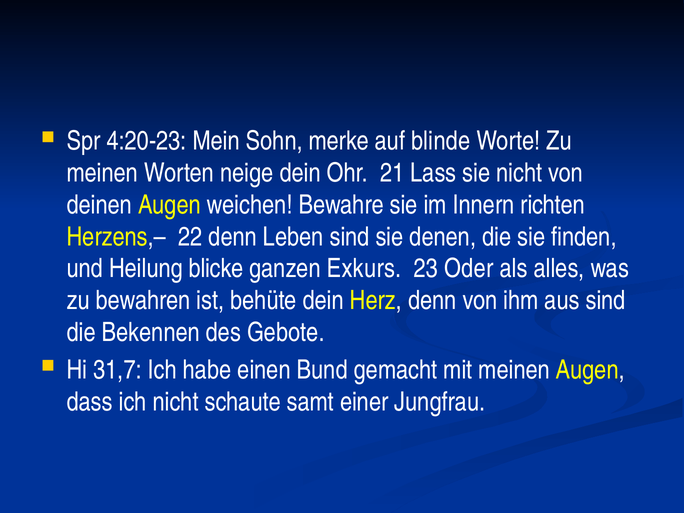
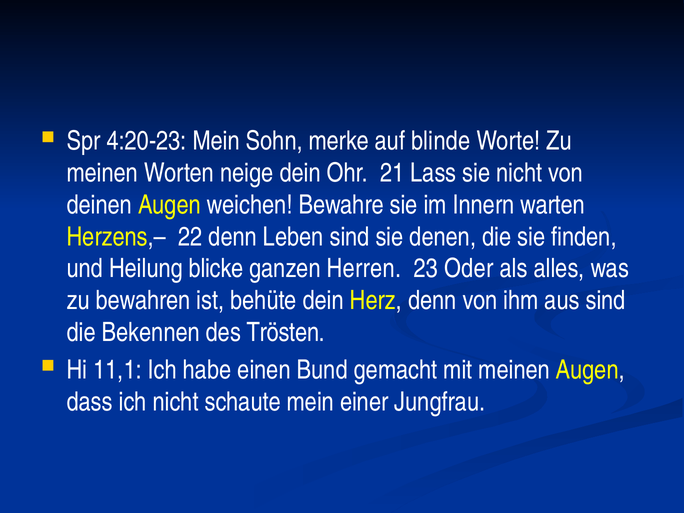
richten: richten -> warten
Exkurs: Exkurs -> Herren
Gebote: Gebote -> Trösten
31,7: 31,7 -> 11,1
schaute samt: samt -> mein
